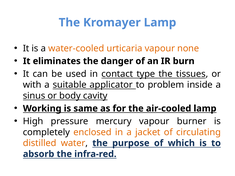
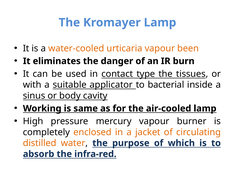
none: none -> been
problem: problem -> bacterial
